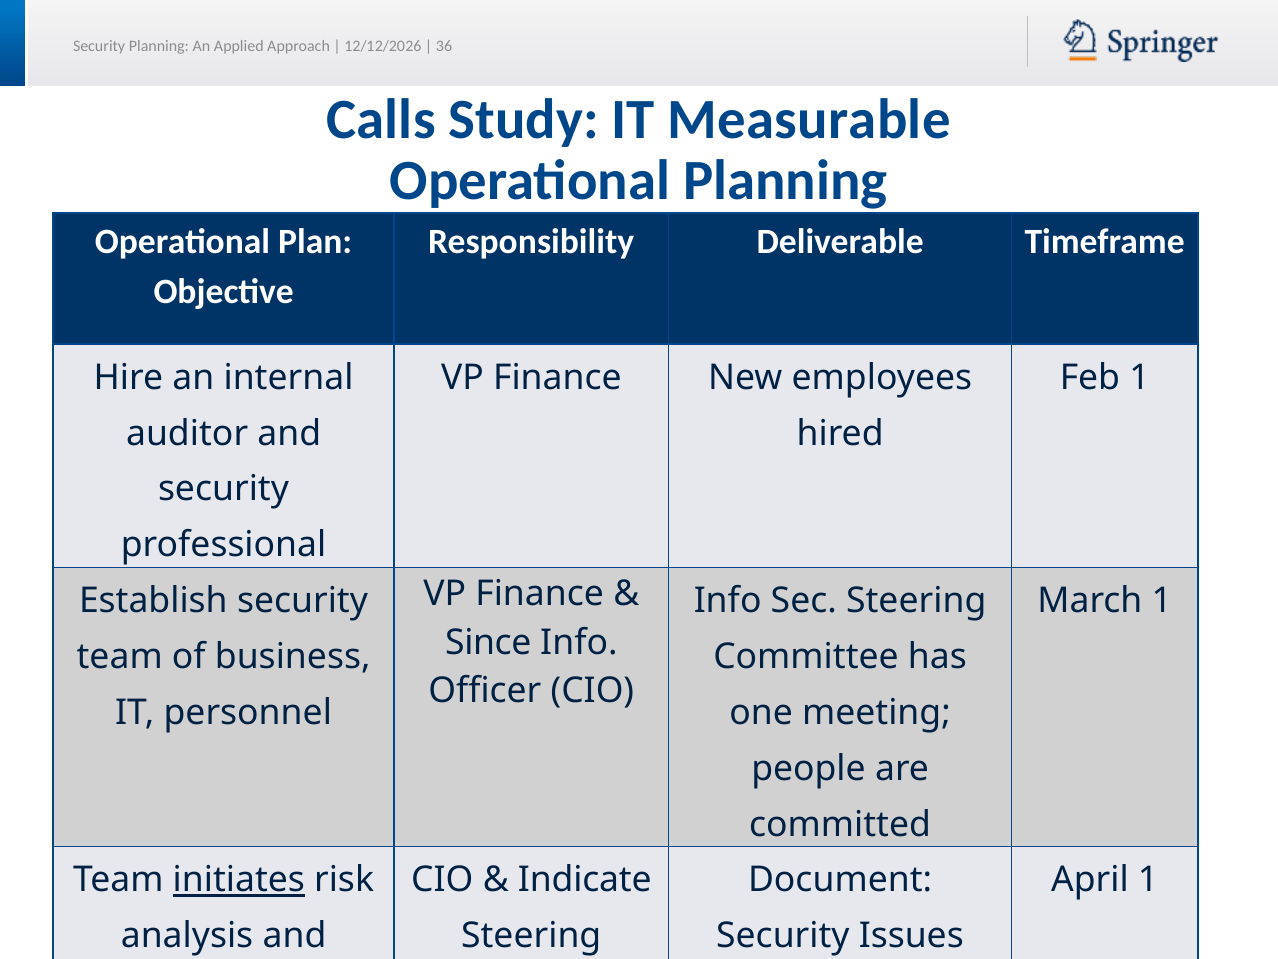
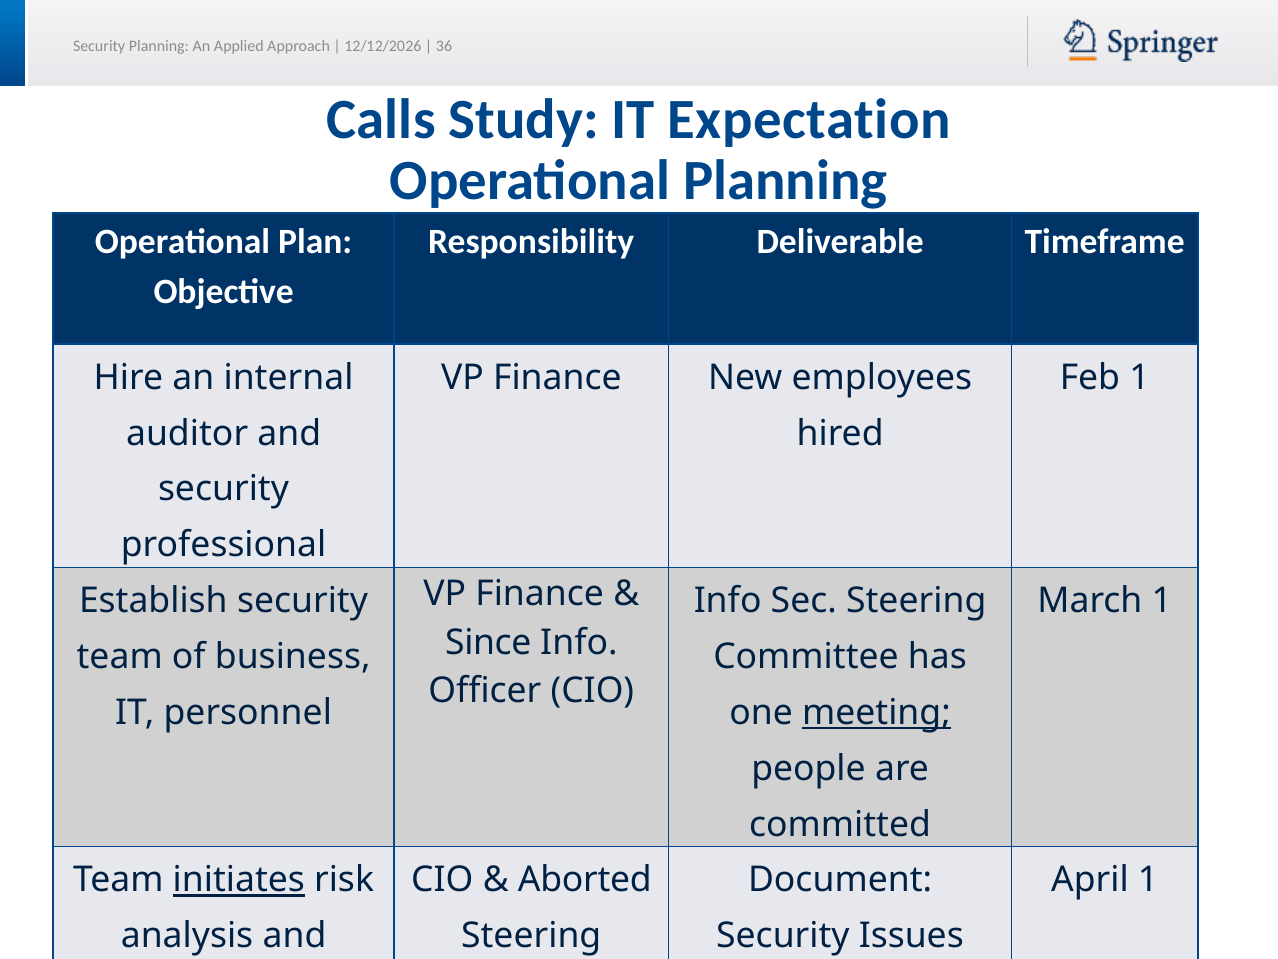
Measurable: Measurable -> Expectation
meeting underline: none -> present
Indicate: Indicate -> Aborted
